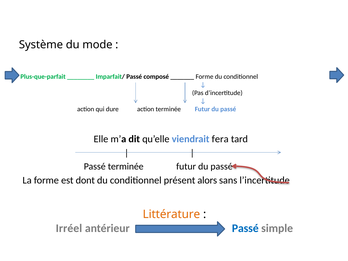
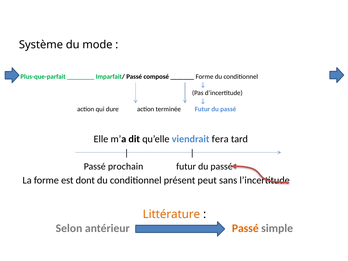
Passé terminée: terminée -> prochain
alors: alors -> peut
Irréel: Irréel -> Selon
Passé at (245, 228) colour: blue -> orange
